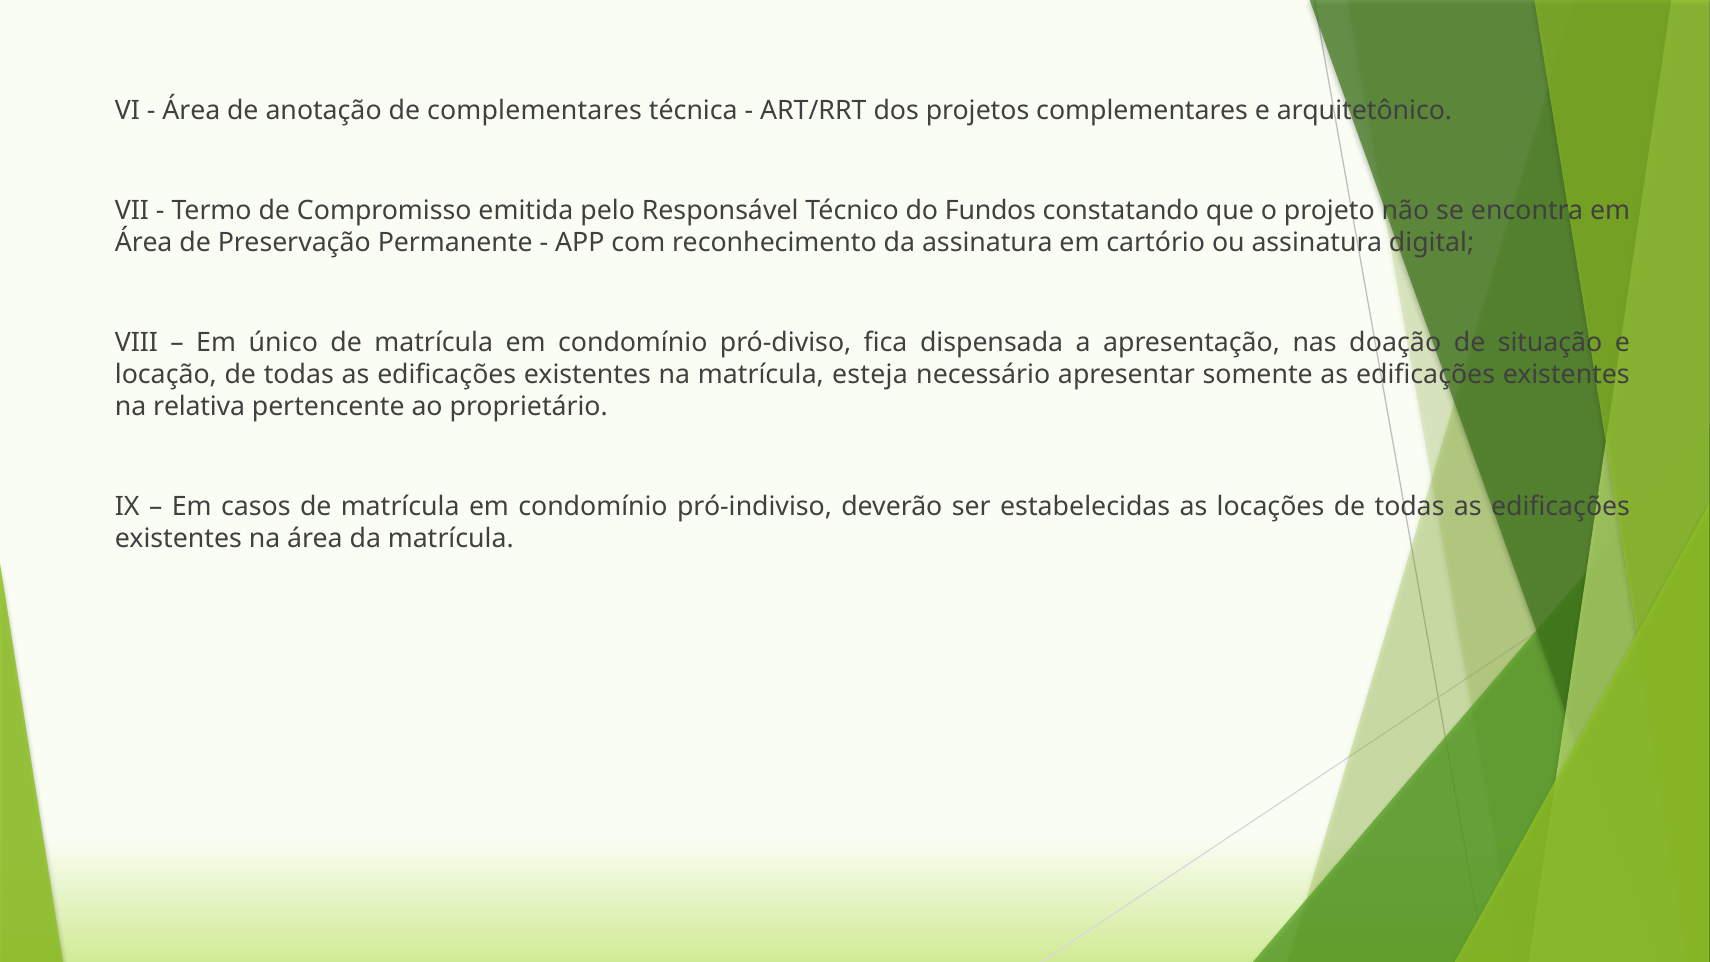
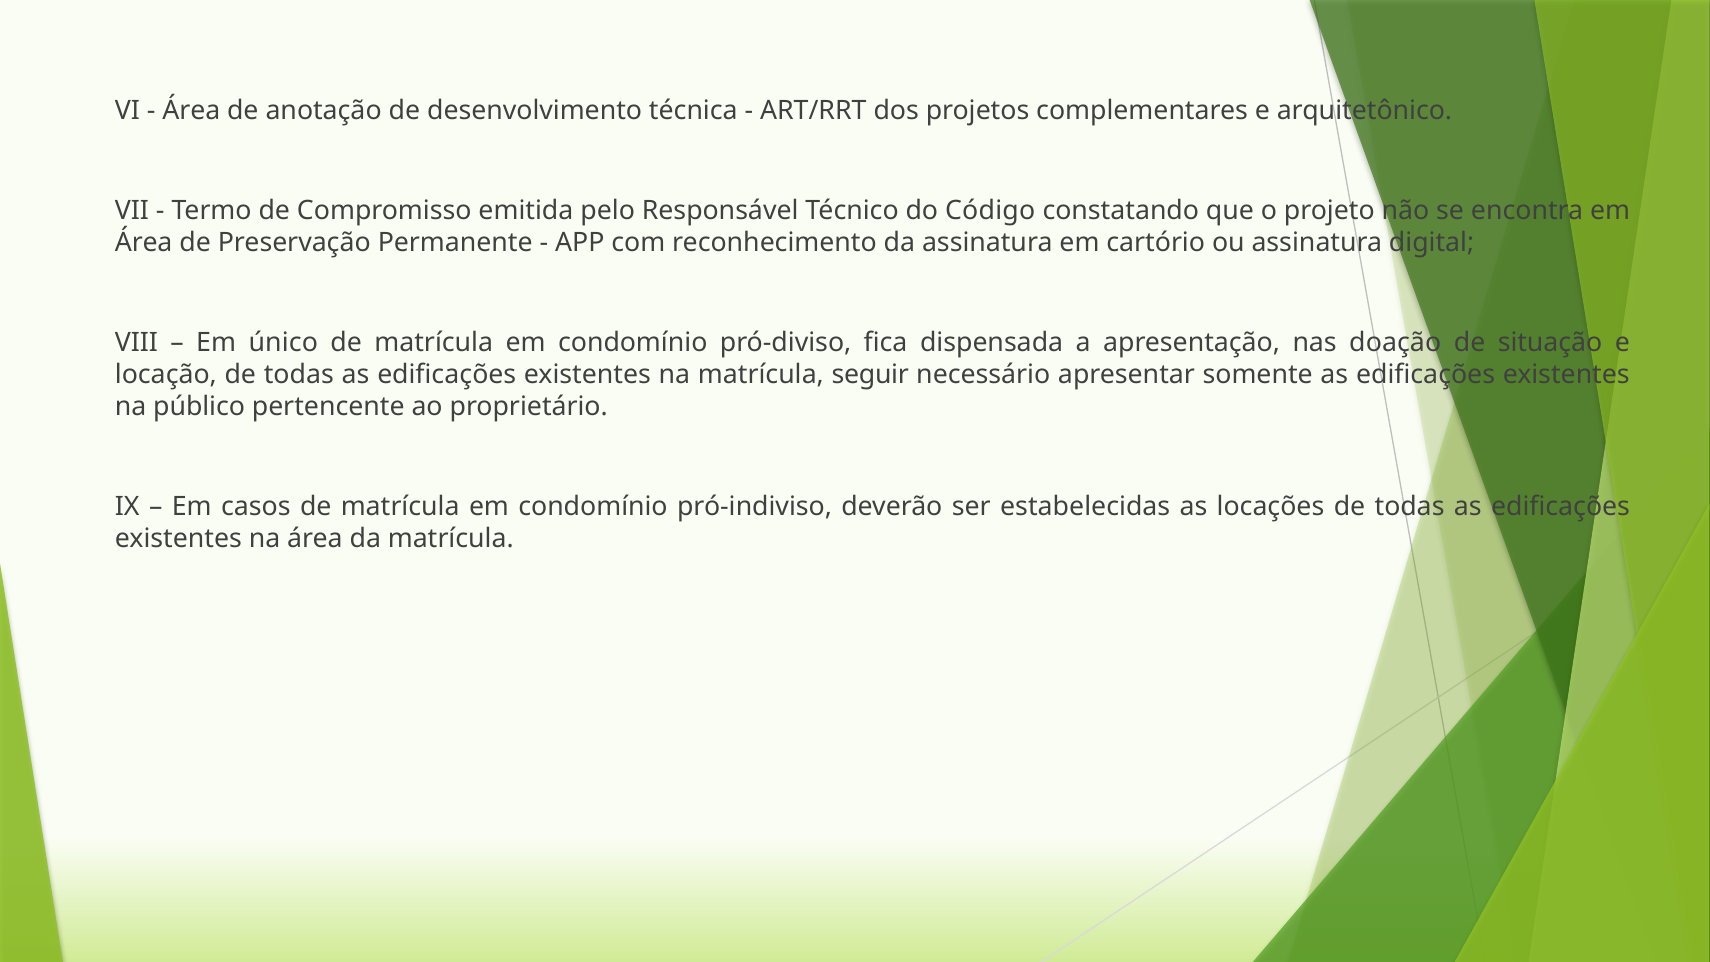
de complementares: complementares -> desenvolvimento
Fundos: Fundos -> Código
esteja: esteja -> seguir
relativa: relativa -> público
